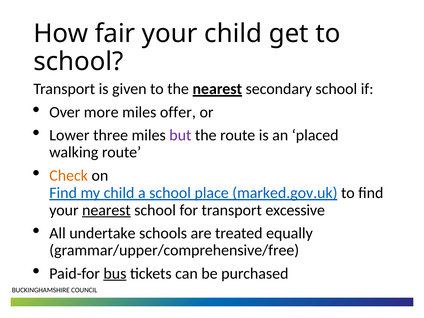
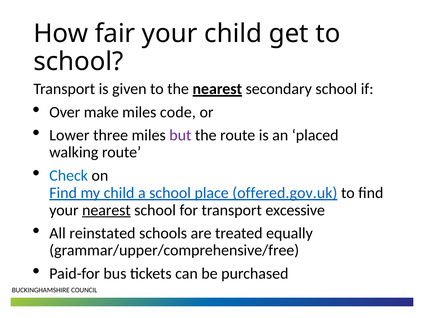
more: more -> make
offer: offer -> code
Check colour: orange -> blue
marked.gov.uk: marked.gov.uk -> offered.gov.uk
undertake: undertake -> reinstated
bus underline: present -> none
